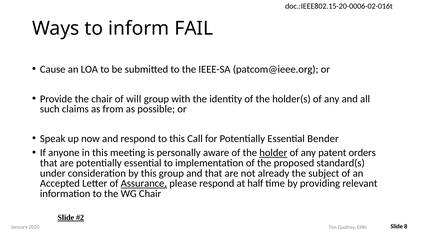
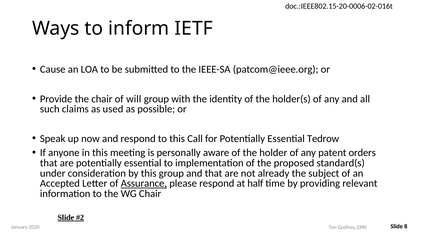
FAIL: FAIL -> IETF
from: from -> used
Bender: Bender -> Tedrow
holder underline: present -> none
